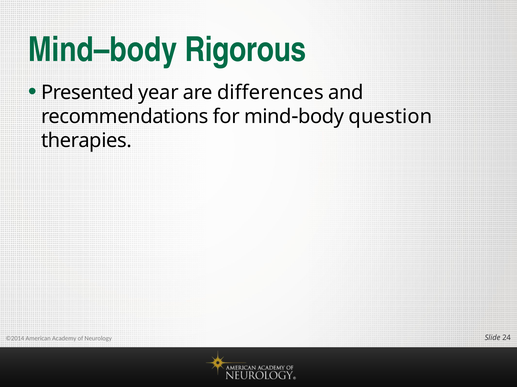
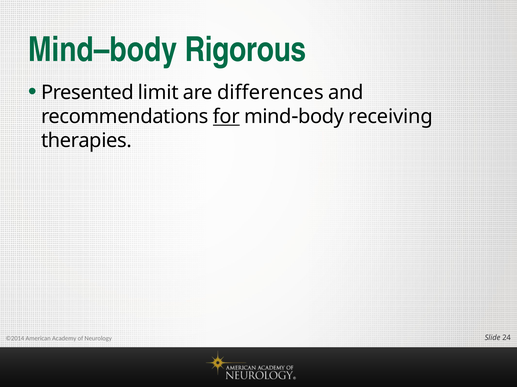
year: year -> limit
for underline: none -> present
question: question -> receiving
